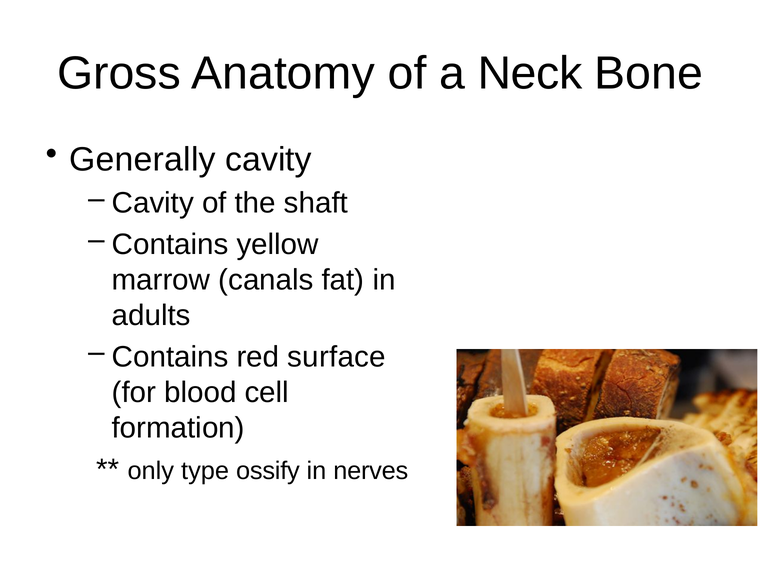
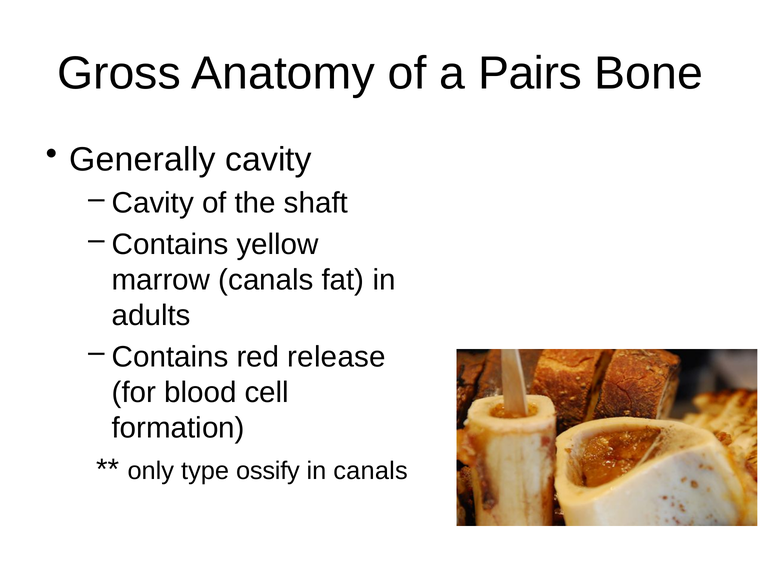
Neck: Neck -> Pairs
surface: surface -> release
in nerves: nerves -> canals
